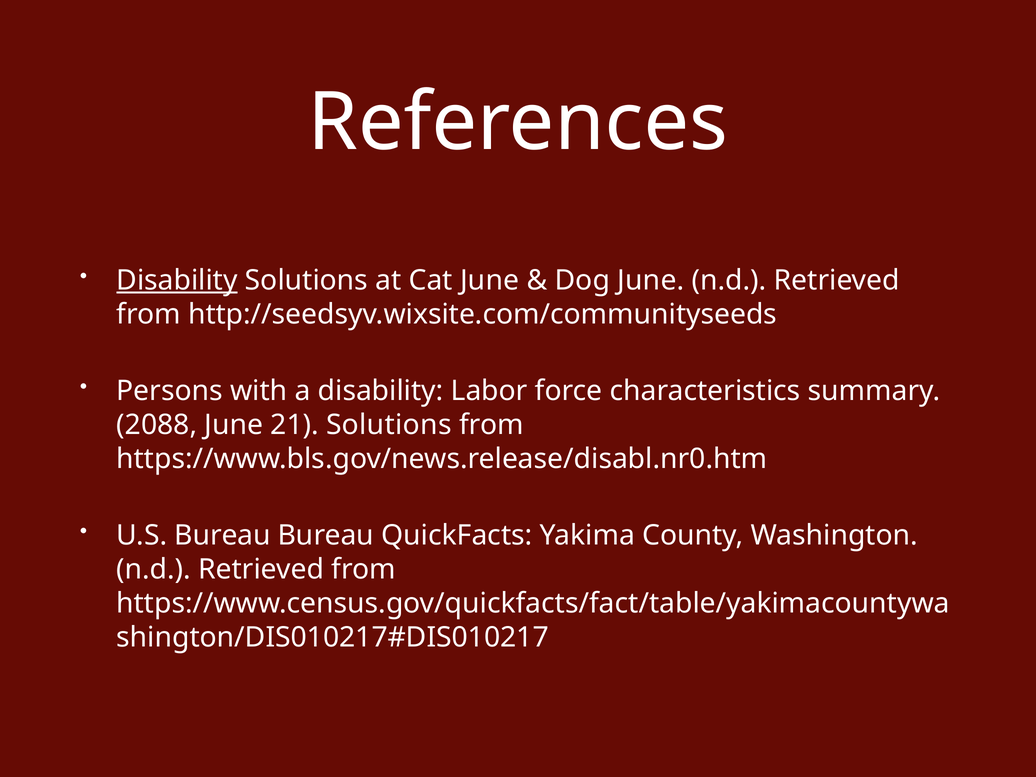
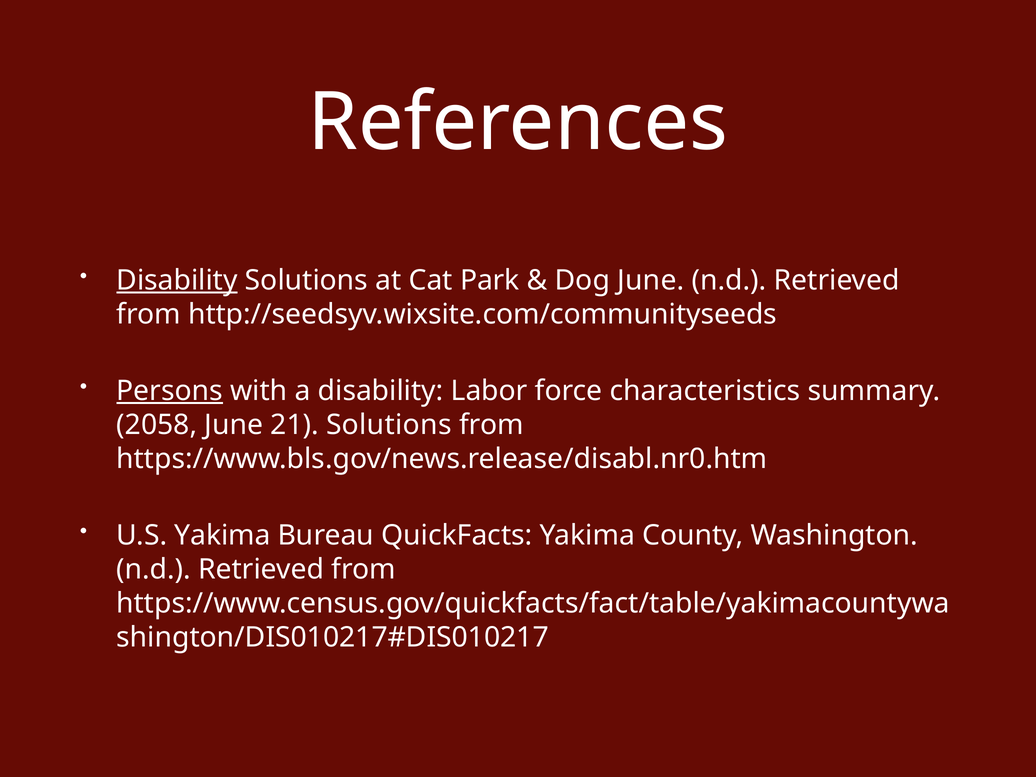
Cat June: June -> Park
Persons underline: none -> present
2088: 2088 -> 2058
U.S Bureau: Bureau -> Yakima
